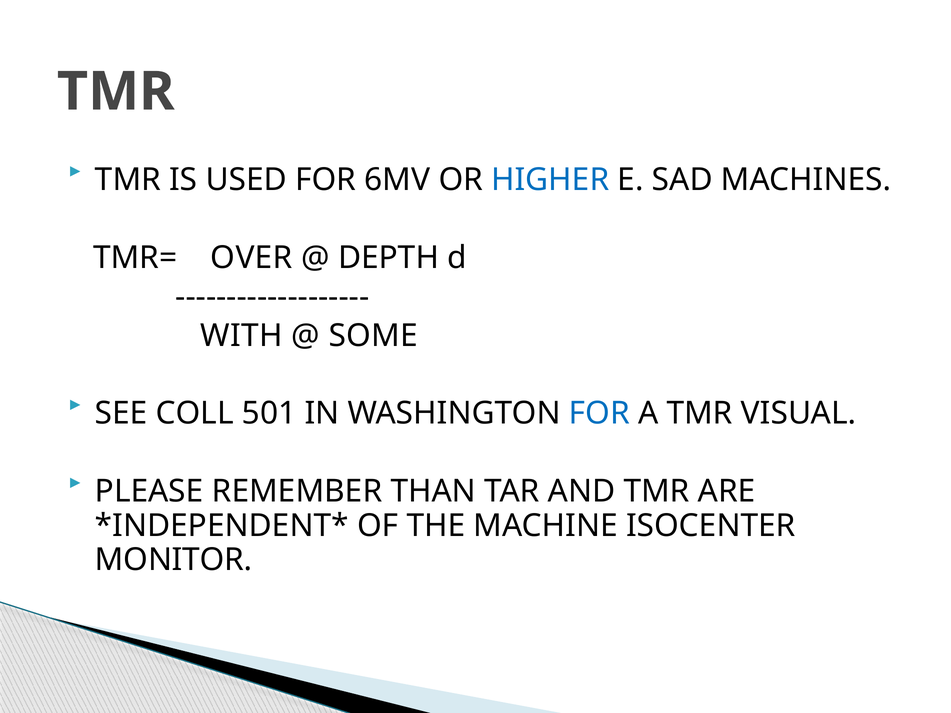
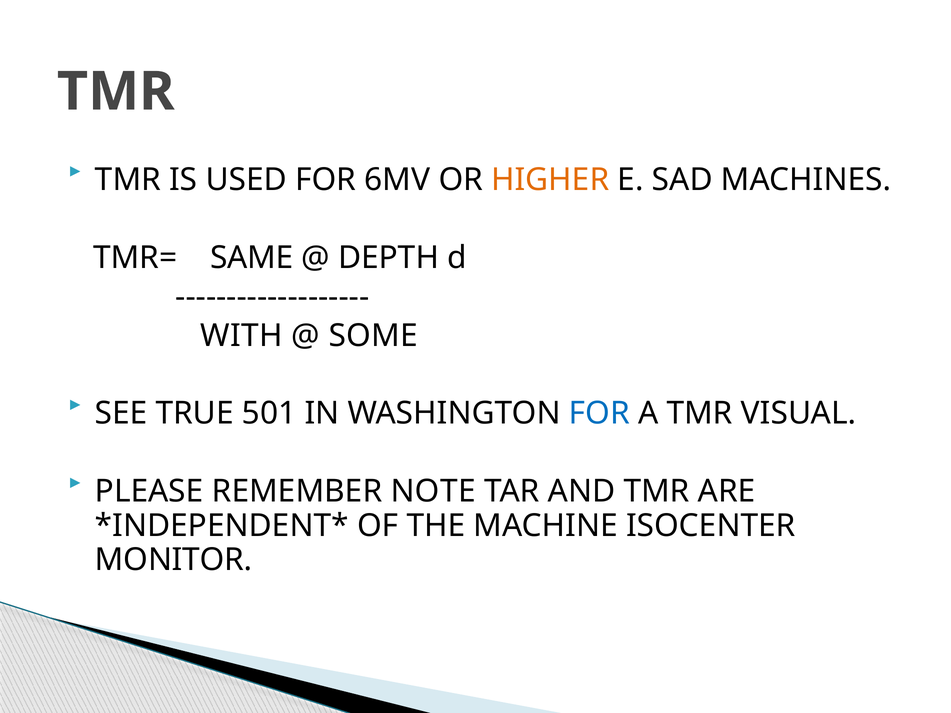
HIGHER colour: blue -> orange
OVER: OVER -> SAME
COLL: COLL -> TRUE
THAN: THAN -> NOTE
